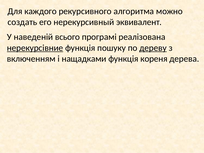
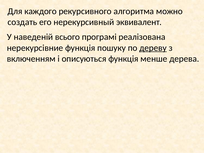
нерекурсівние underline: present -> none
нащадками: нащадками -> описуються
кореня: кореня -> менше
